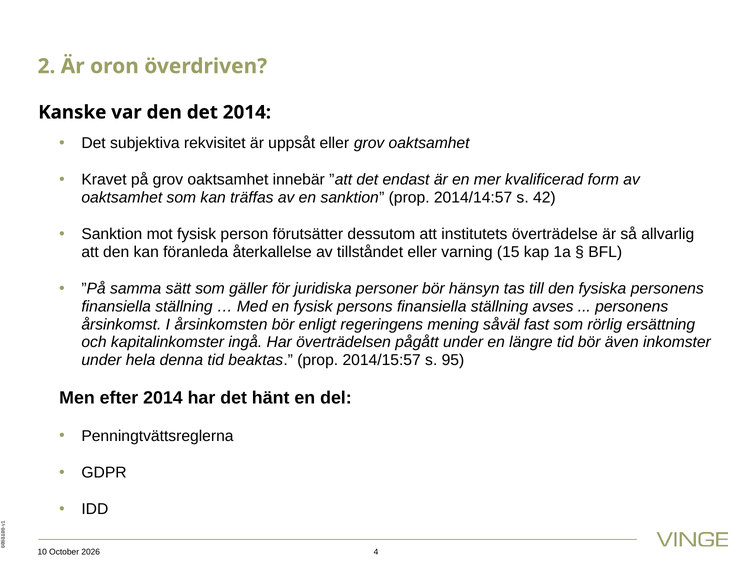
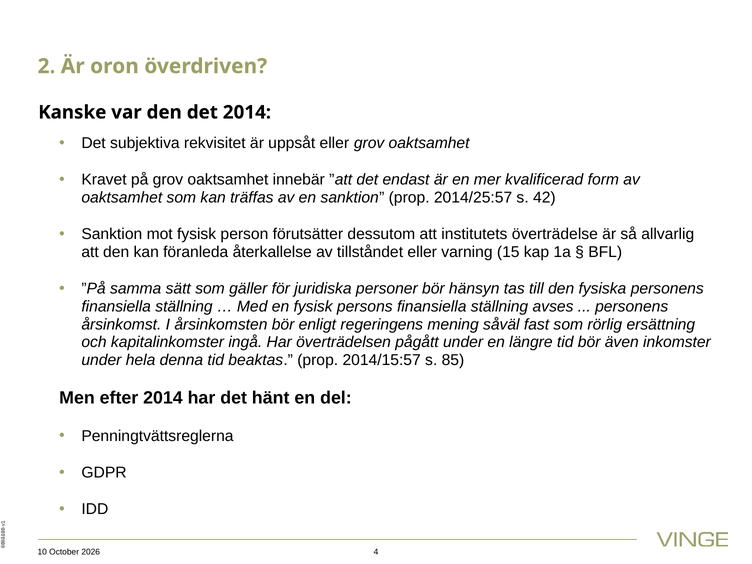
2014/14:57: 2014/14:57 -> 2014/25:57
95: 95 -> 85
